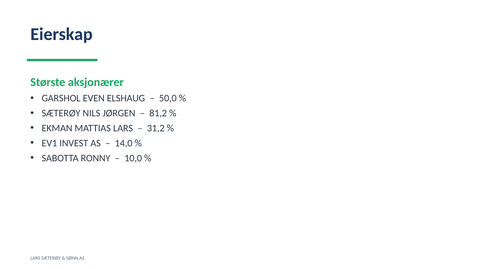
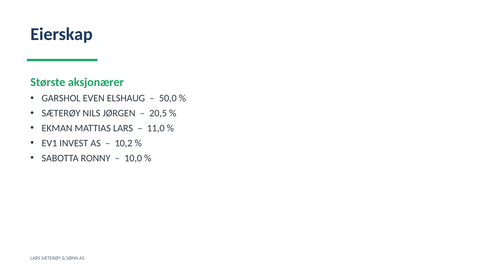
81,2: 81,2 -> 20,5
31,2: 31,2 -> 11,0
14,0: 14,0 -> 10,2
